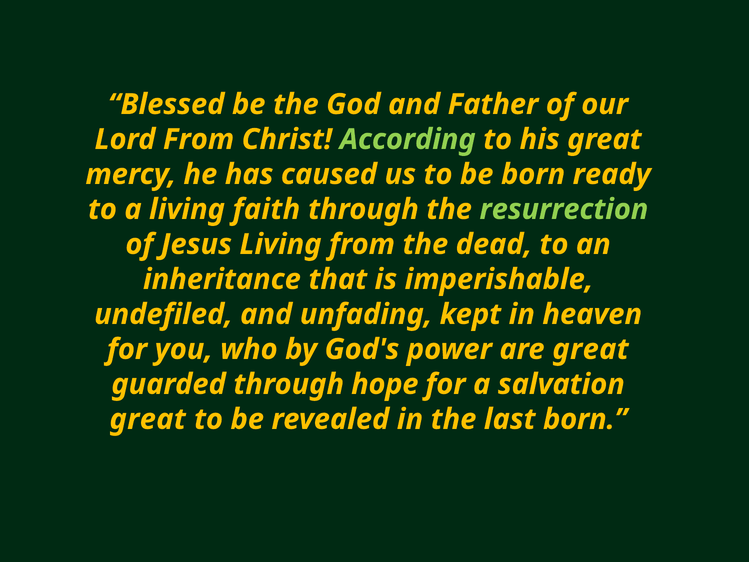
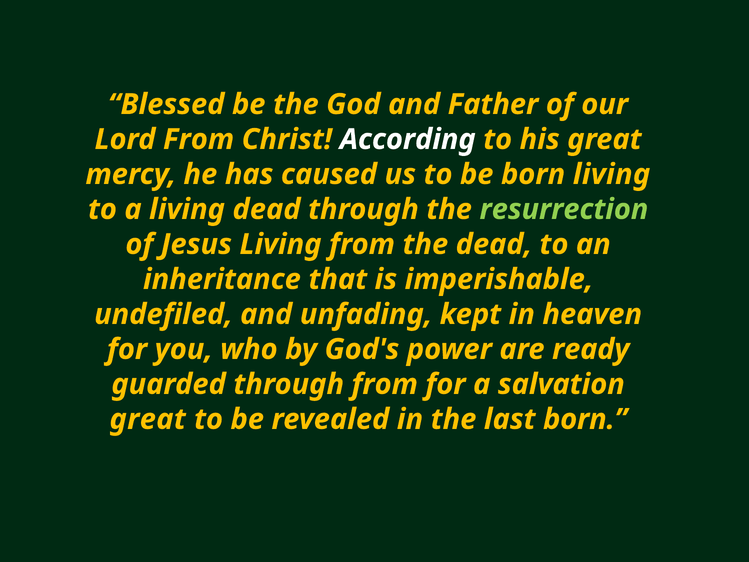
According colour: light green -> white
born ready: ready -> living
living faith: faith -> dead
are great: great -> ready
through hope: hope -> from
